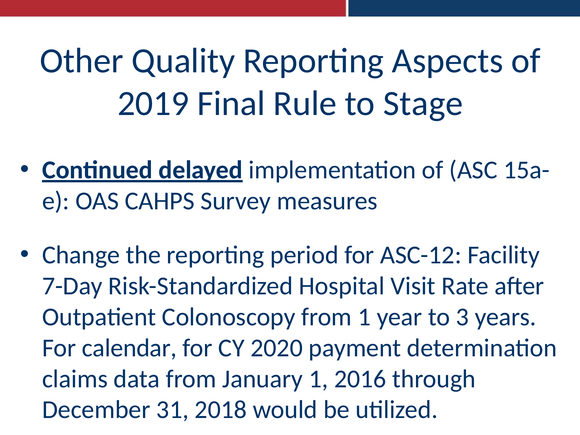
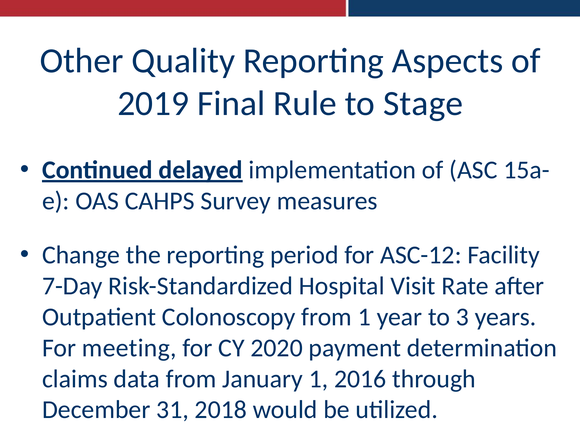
calendar: calendar -> meeting
